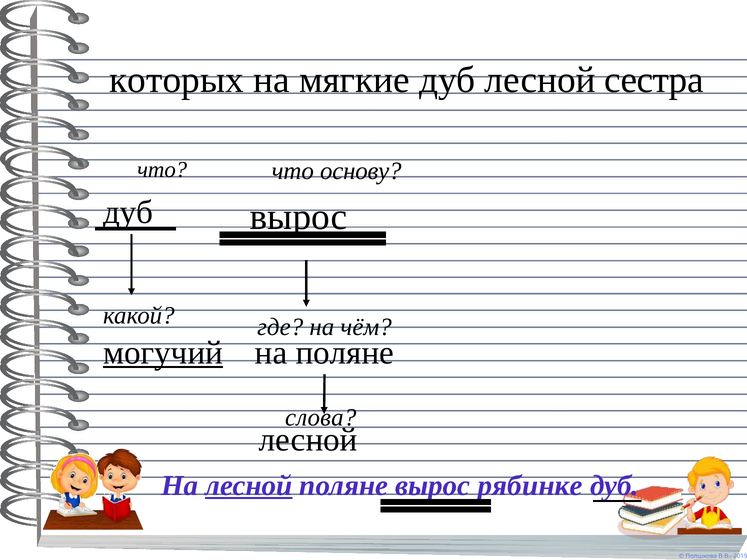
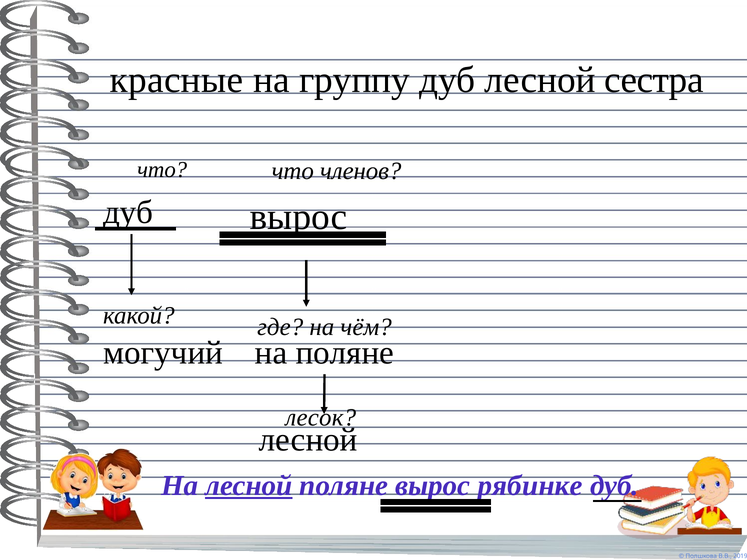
которых: которых -> красные
мягкие: мягкие -> группу
основу: основу -> членов
могучий underline: present -> none
слова: слова -> лесок
